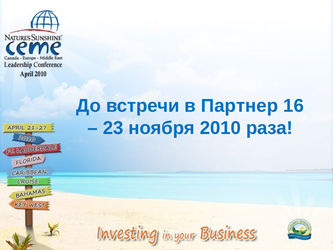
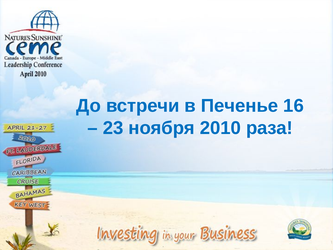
Партнер: Партнер -> Печенье
